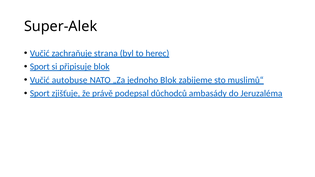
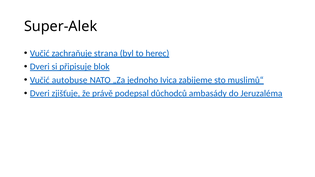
Sport at (40, 67): Sport -> Dveri
jednoho Blok: Blok -> Ivica
Sport at (40, 94): Sport -> Dveri
